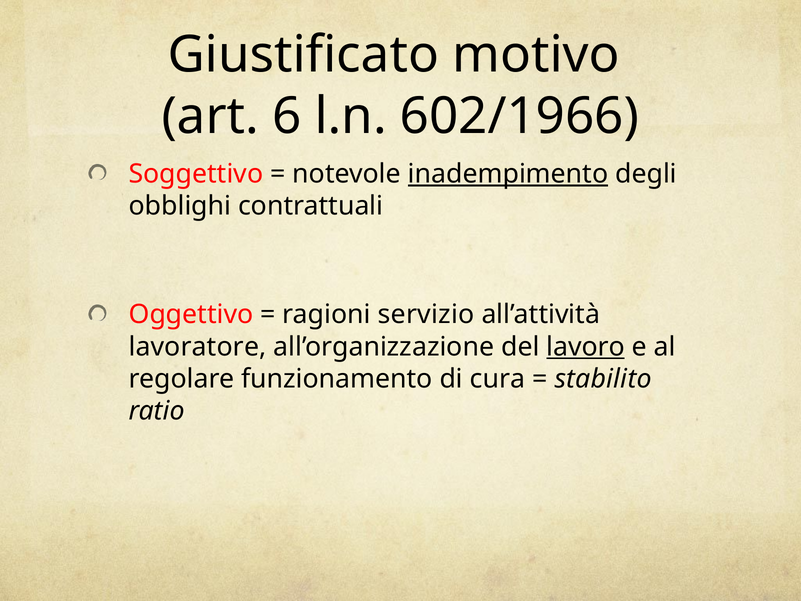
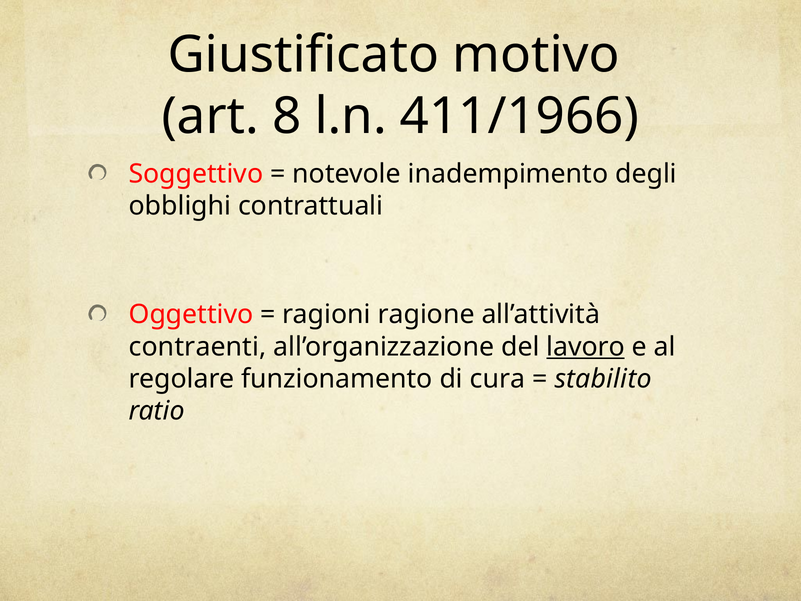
6: 6 -> 8
602/1966: 602/1966 -> 411/1966
inadempimento underline: present -> none
servizio: servizio -> ragione
lavoratore: lavoratore -> contraenti
